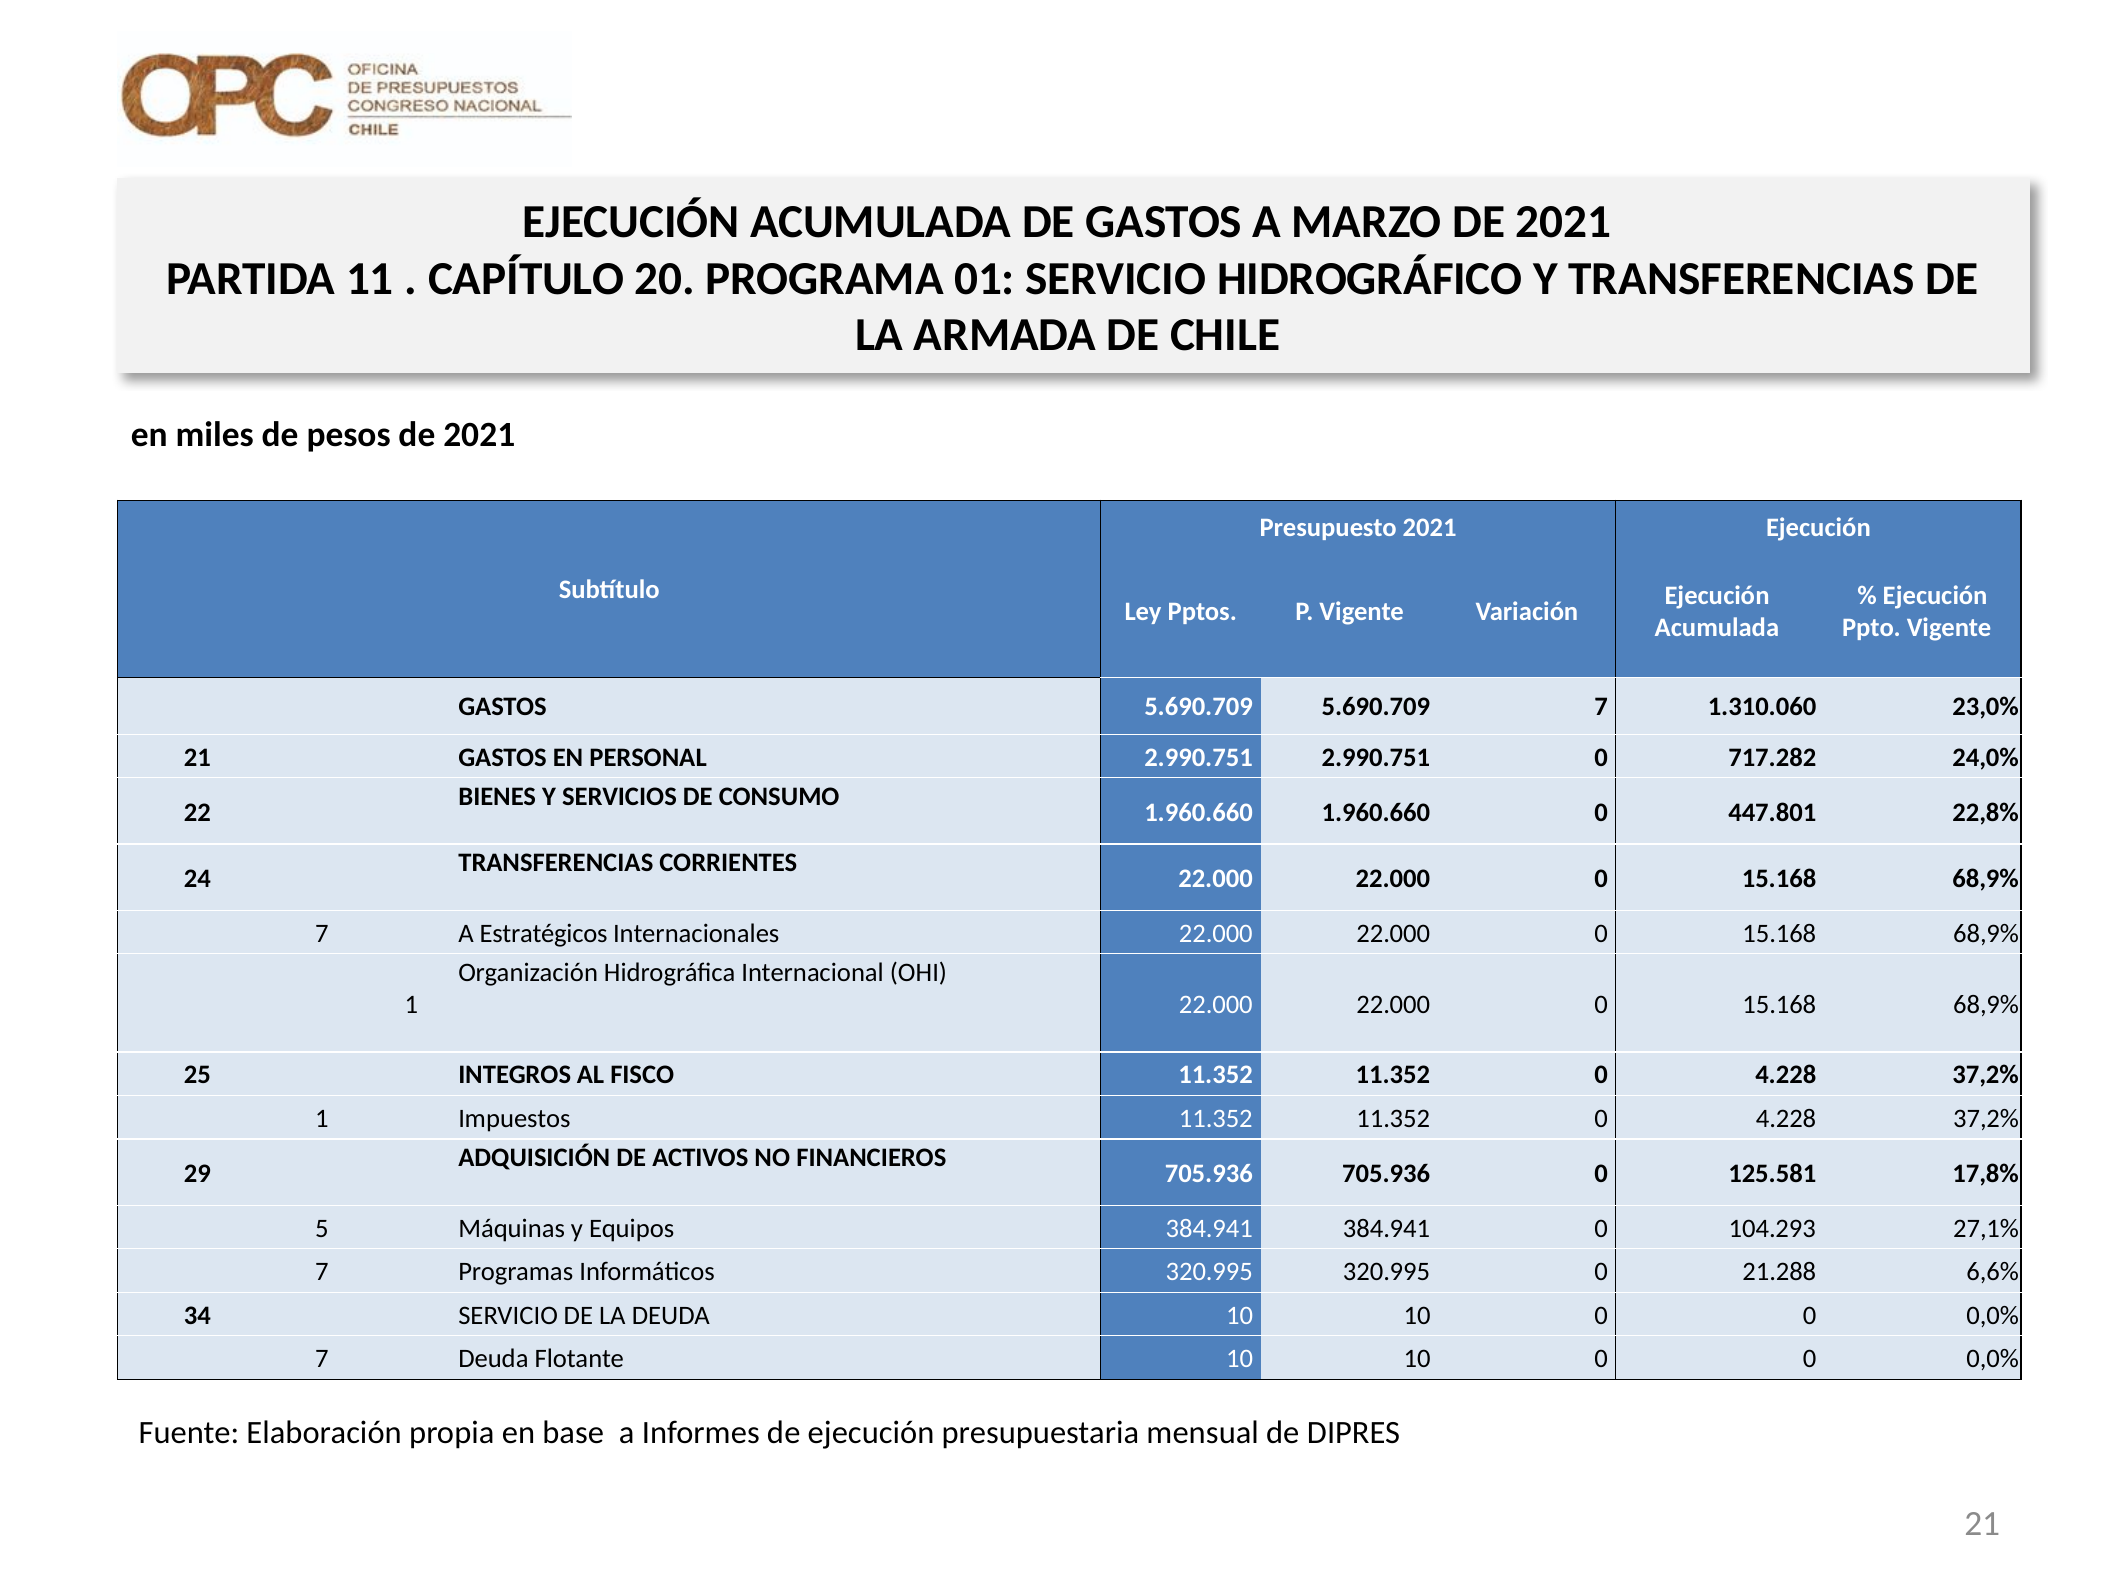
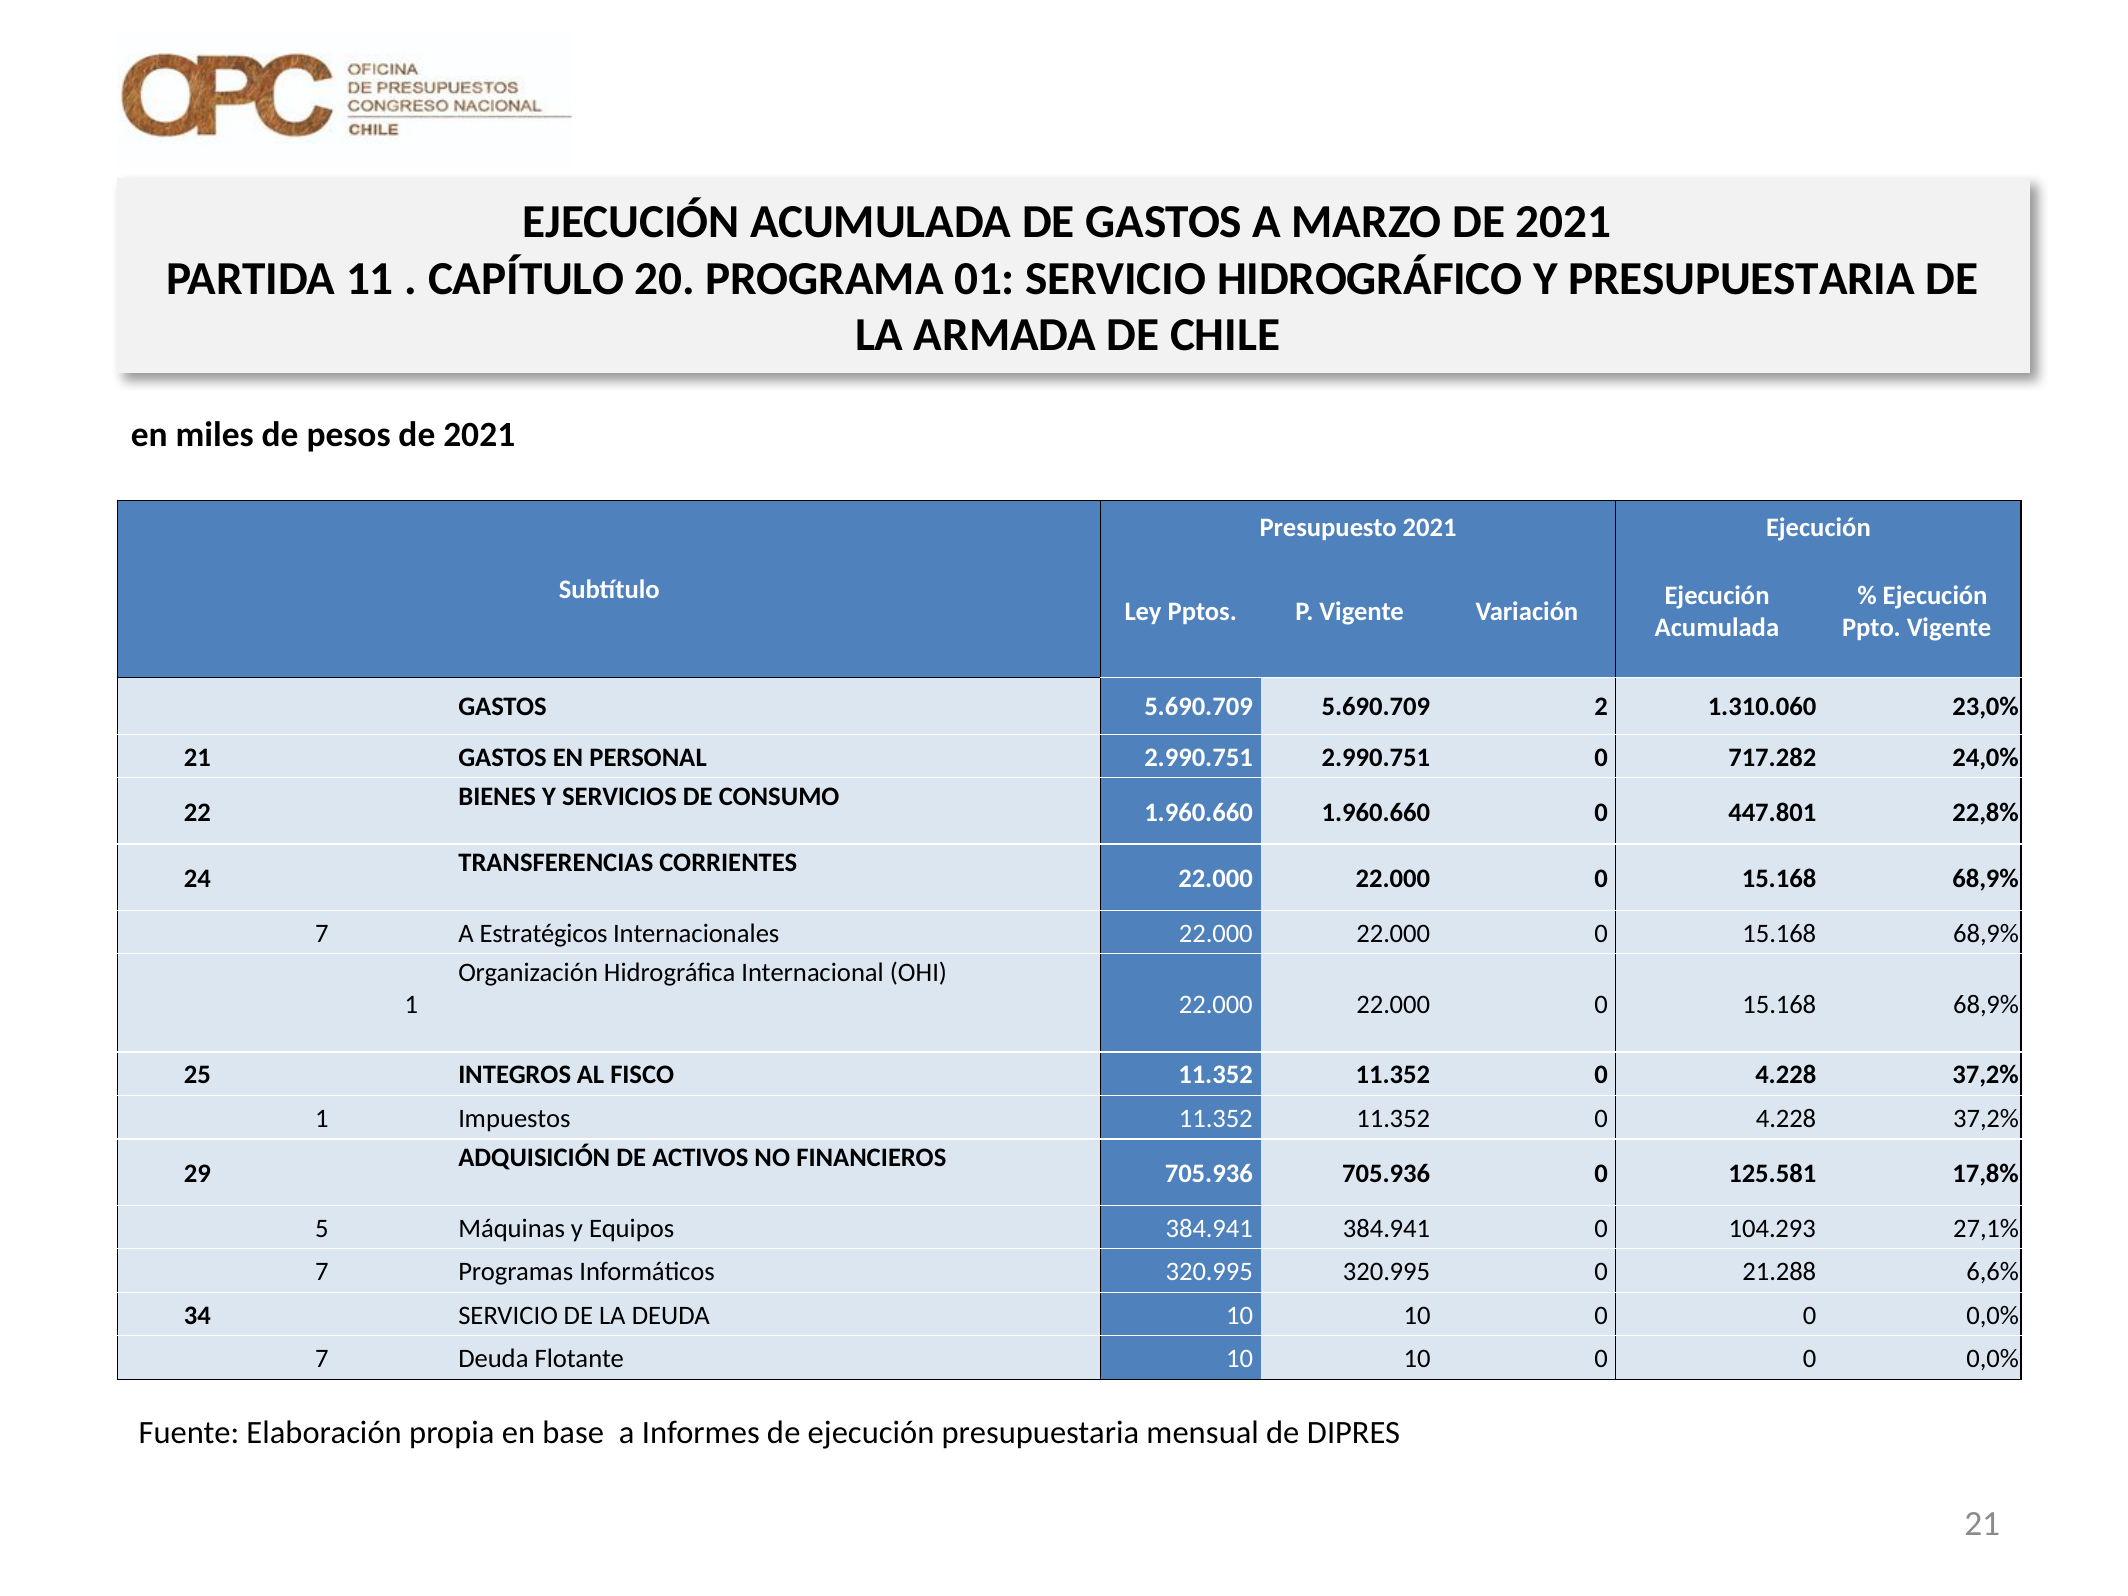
Y TRANSFERENCIAS: TRANSFERENCIAS -> PRESUPUESTARIA
5.690.709 7: 7 -> 2
